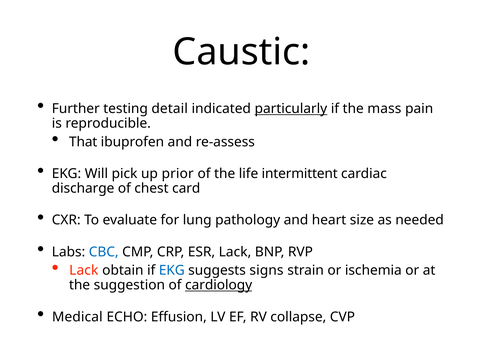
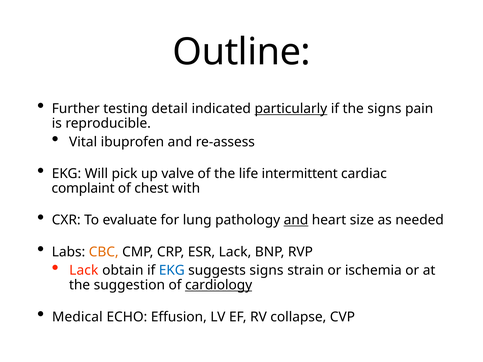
Caustic: Caustic -> Outline
the mass: mass -> signs
That: That -> Vital
prior: prior -> valve
discharge: discharge -> complaint
card: card -> with
and at (296, 220) underline: none -> present
CBC colour: blue -> orange
